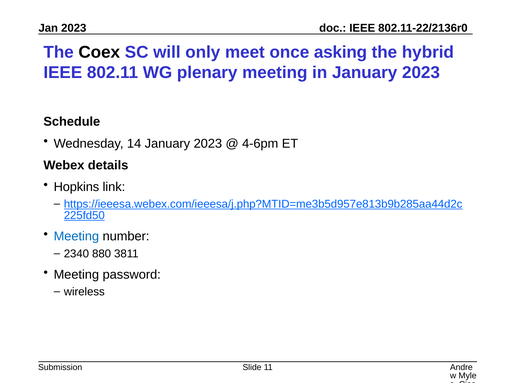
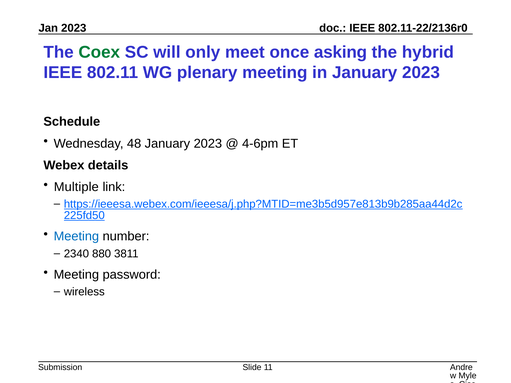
Coex colour: black -> green
14: 14 -> 48
Hopkins: Hopkins -> Multiple
